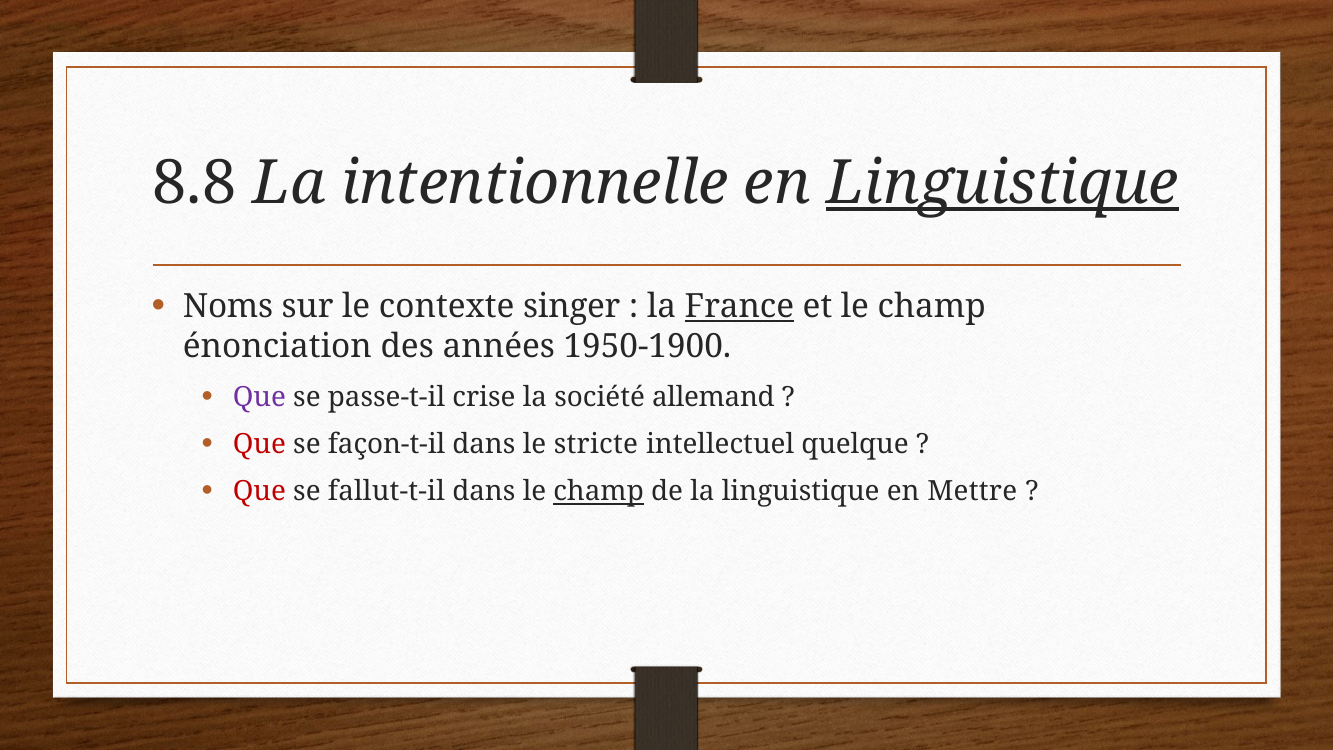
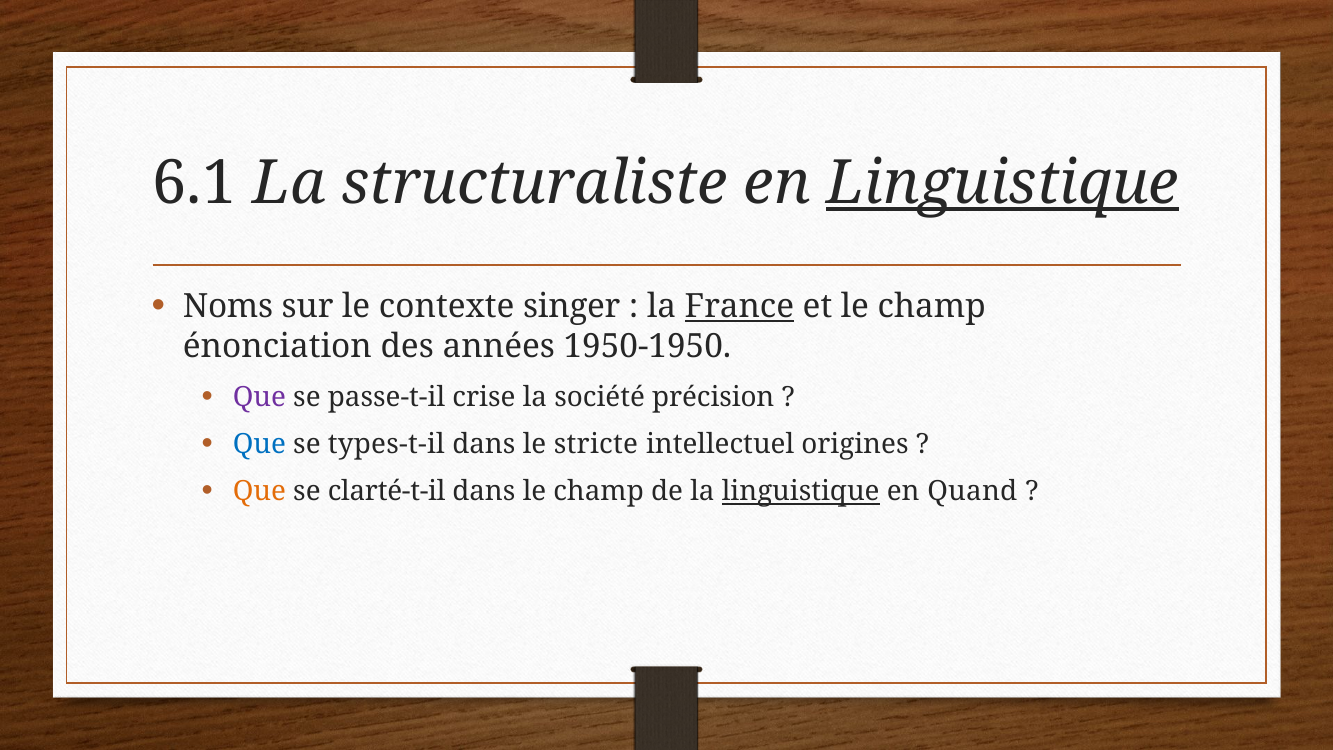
8.8: 8.8 -> 6.1
intentionnelle: intentionnelle -> structuraliste
1950-1900: 1950-1900 -> 1950-1950
allemand: allemand -> précision
Que at (259, 444) colour: red -> blue
façon-t-il: façon-t-il -> types-t-il
quelque: quelque -> origines
Que at (259, 492) colour: red -> orange
fallut-t-il: fallut-t-il -> clarté-t-il
champ at (599, 492) underline: present -> none
linguistique at (801, 492) underline: none -> present
Mettre: Mettre -> Quand
